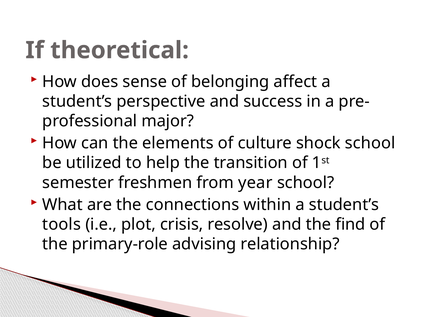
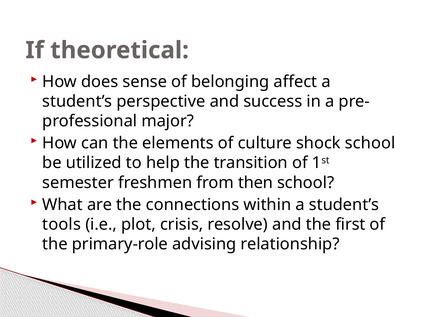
year: year -> then
find: find -> first
